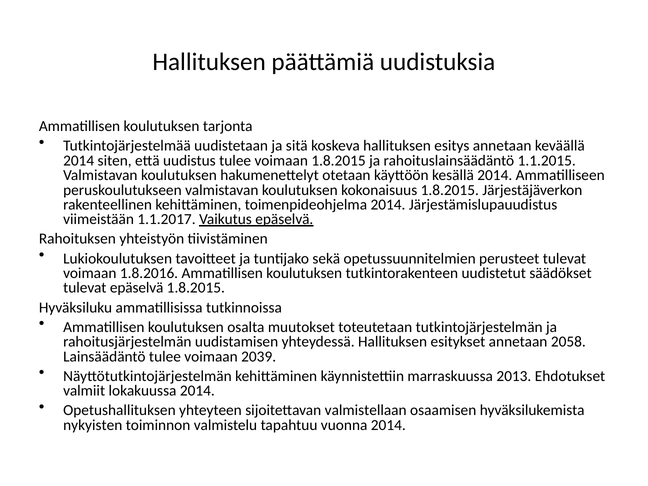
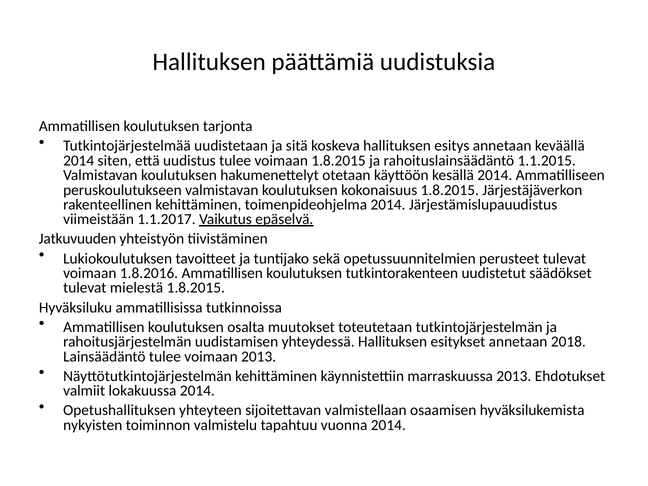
Rahoituksen: Rahoituksen -> Jatkuvuuden
tulevat epäselvä: epäselvä -> mielestä
2058: 2058 -> 2018
voimaan 2039: 2039 -> 2013
